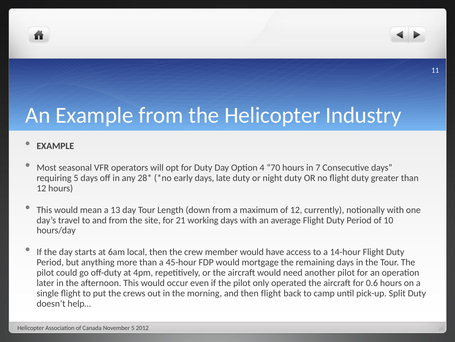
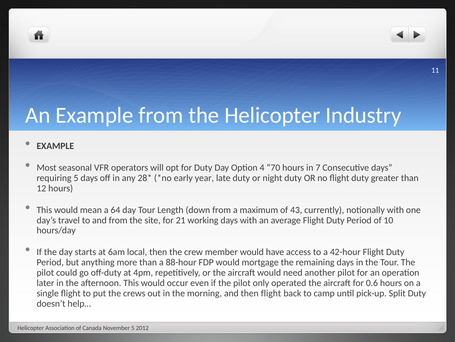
early days: days -> year
13: 13 -> 64
of 12: 12 -> 43
14-hour: 14-hour -> 42-hour
45-hour: 45-hour -> 88-hour
